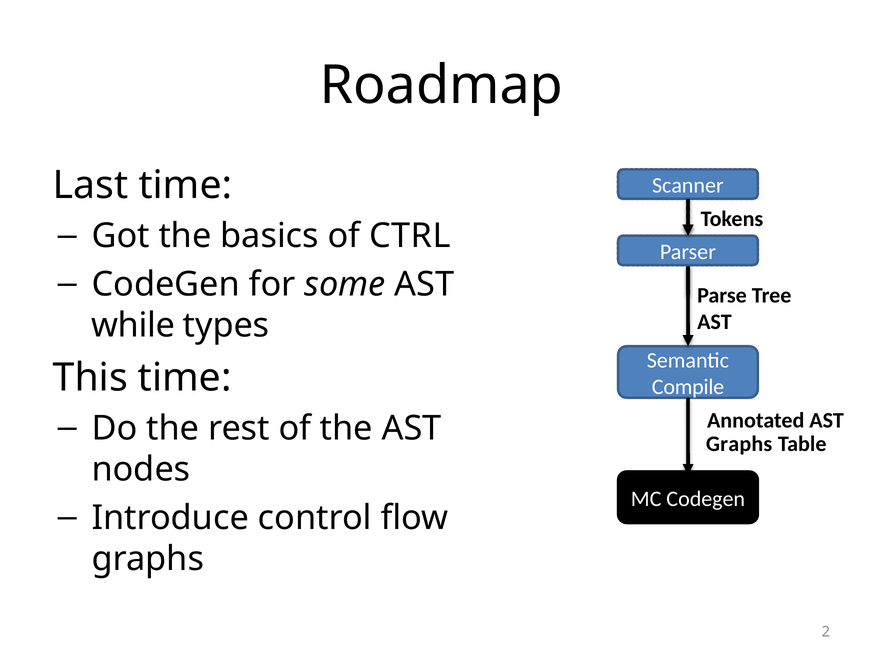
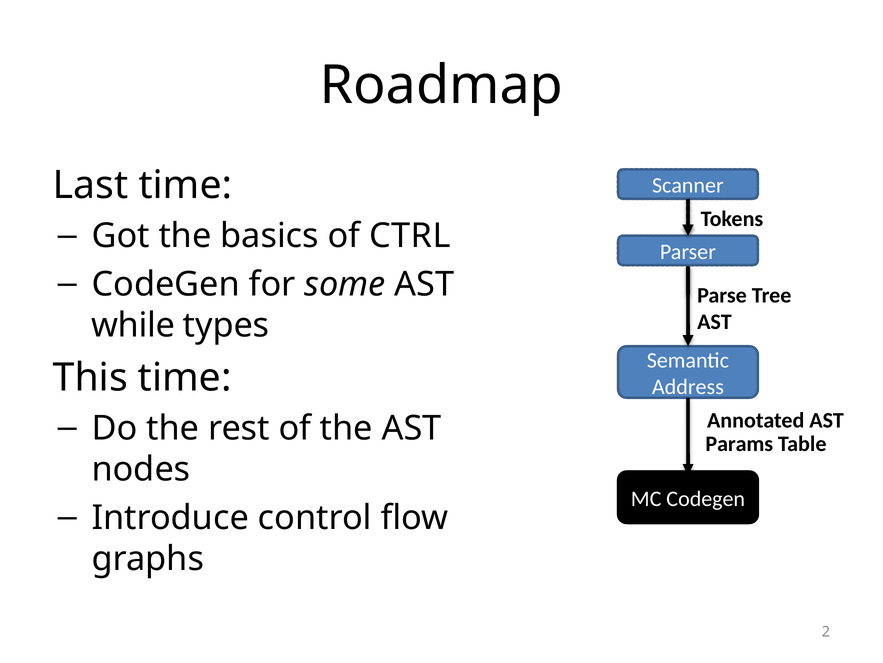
Compile: Compile -> Address
Graphs at (739, 443): Graphs -> Params
